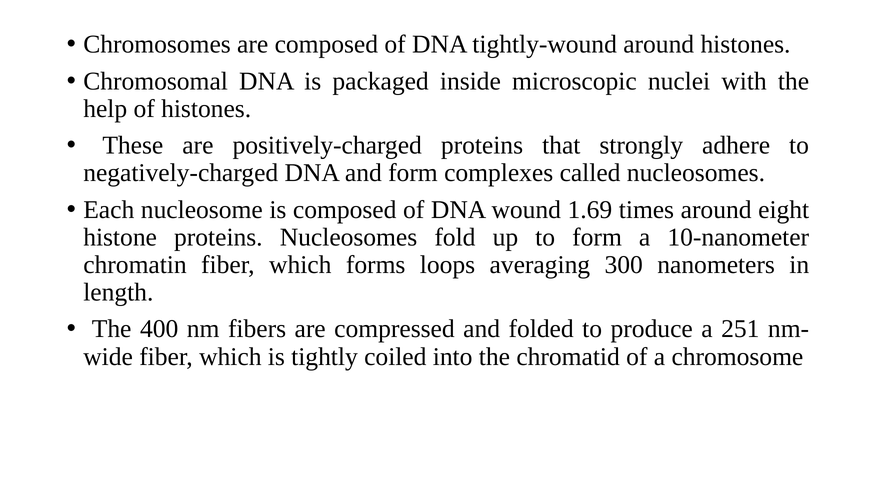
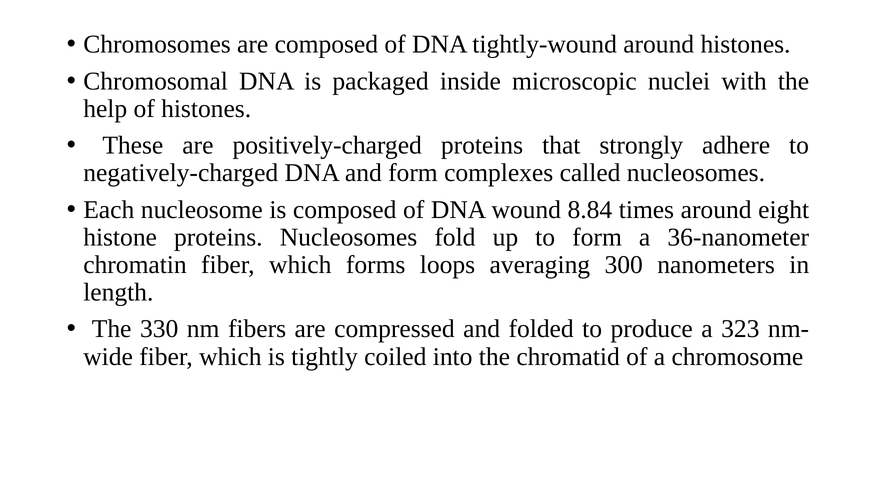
1.69: 1.69 -> 8.84
10-nanometer: 10-nanometer -> 36-nanometer
400: 400 -> 330
251: 251 -> 323
